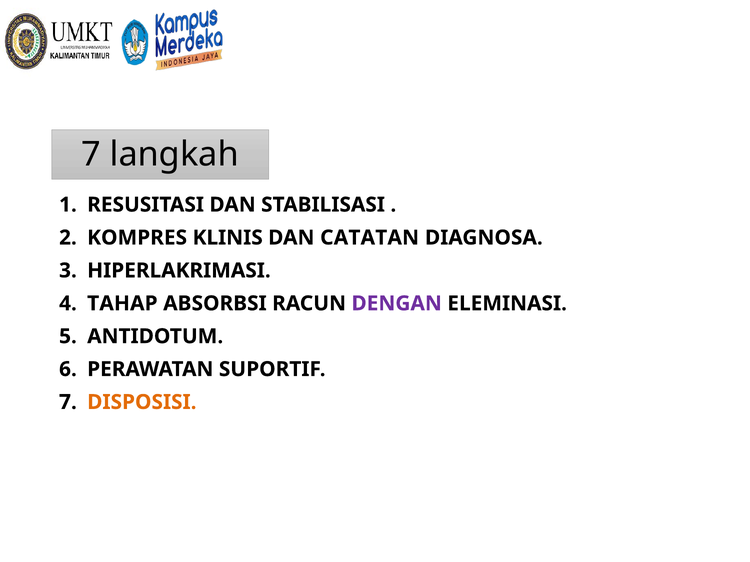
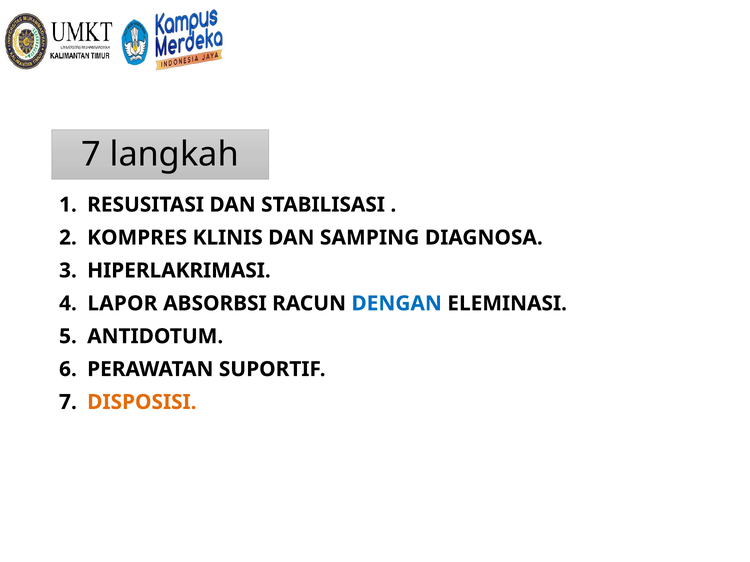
CATATAN: CATATAN -> SAMPING
TAHAP: TAHAP -> LAPOR
DENGAN colour: purple -> blue
